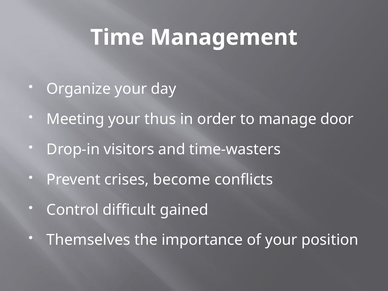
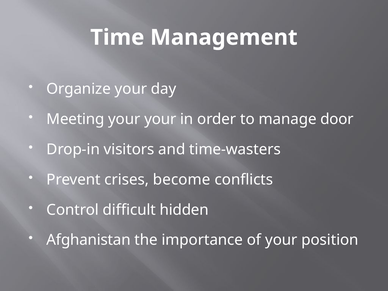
your thus: thus -> your
gained: gained -> hidden
Themselves: Themselves -> Afghanistan
